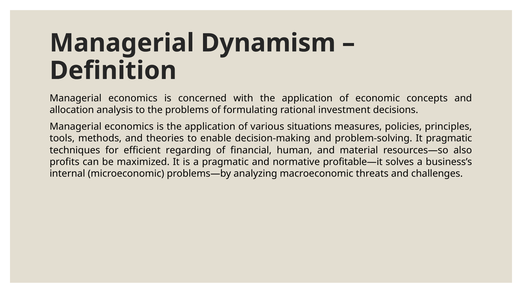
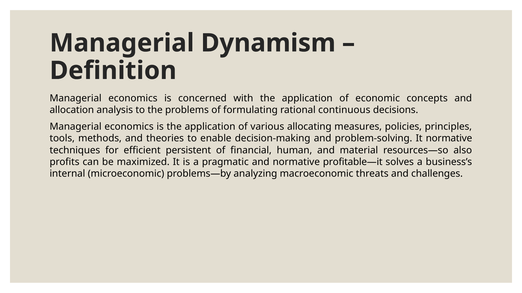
investment: investment -> continuous
situations: situations -> allocating
It pragmatic: pragmatic -> normative
regarding: regarding -> persistent
